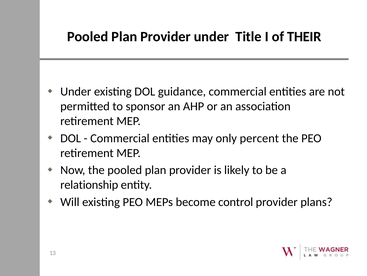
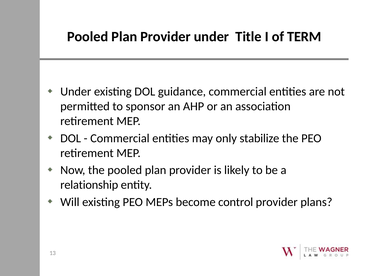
THEIR: THEIR -> TERM
percent: percent -> stabilize
